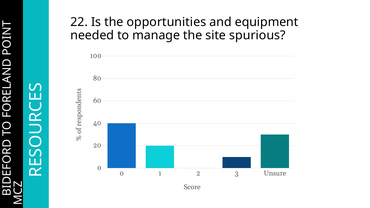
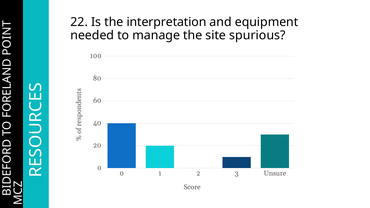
opportunities: opportunities -> interpretation
